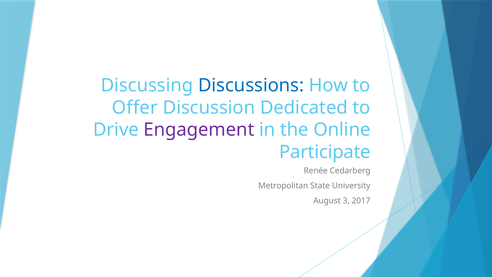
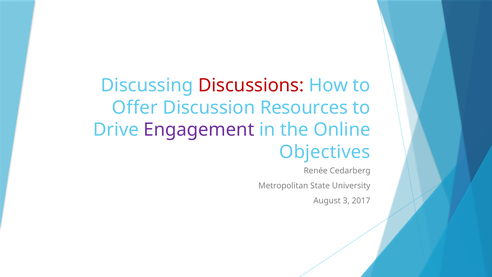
Discussions colour: blue -> red
Dedicated: Dedicated -> Resources
Participate: Participate -> Objectives
